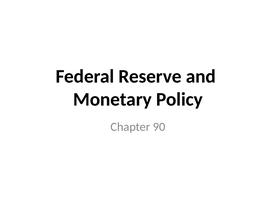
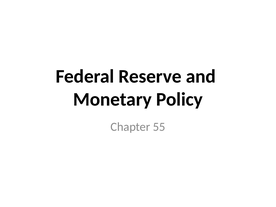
90: 90 -> 55
